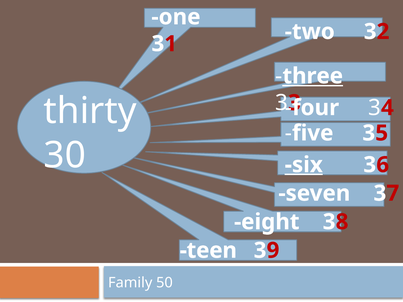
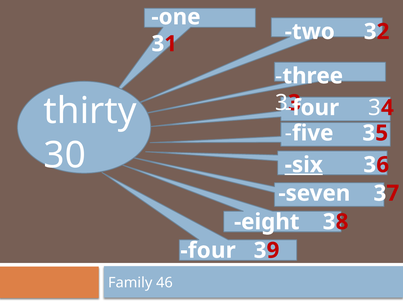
three underline: present -> none
teen at (208, 251): teen -> four
50: 50 -> 46
